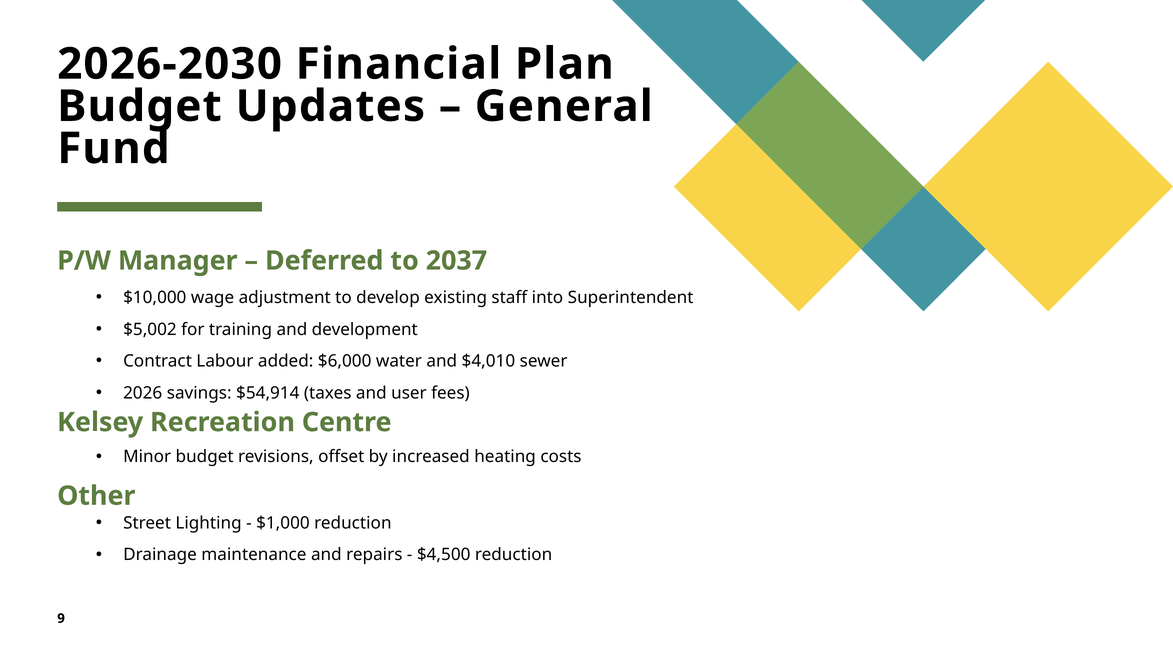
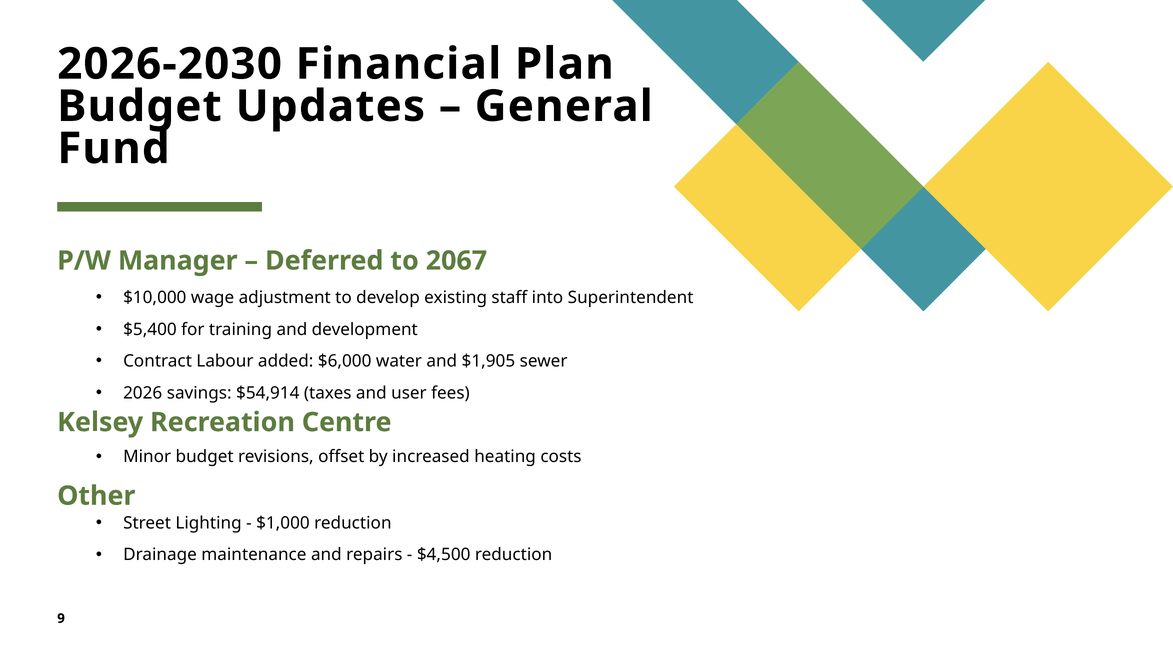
2037: 2037 -> 2067
$5,002: $5,002 -> $5,400
$4,010: $4,010 -> $1,905
